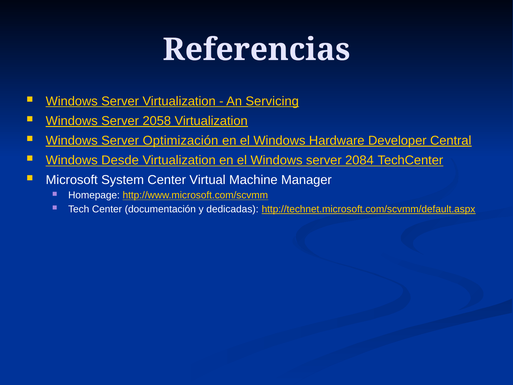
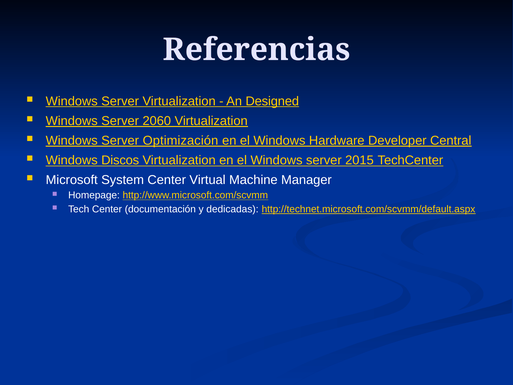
Servicing: Servicing -> Designed
2058: 2058 -> 2060
Desde: Desde -> Discos
2084: 2084 -> 2015
